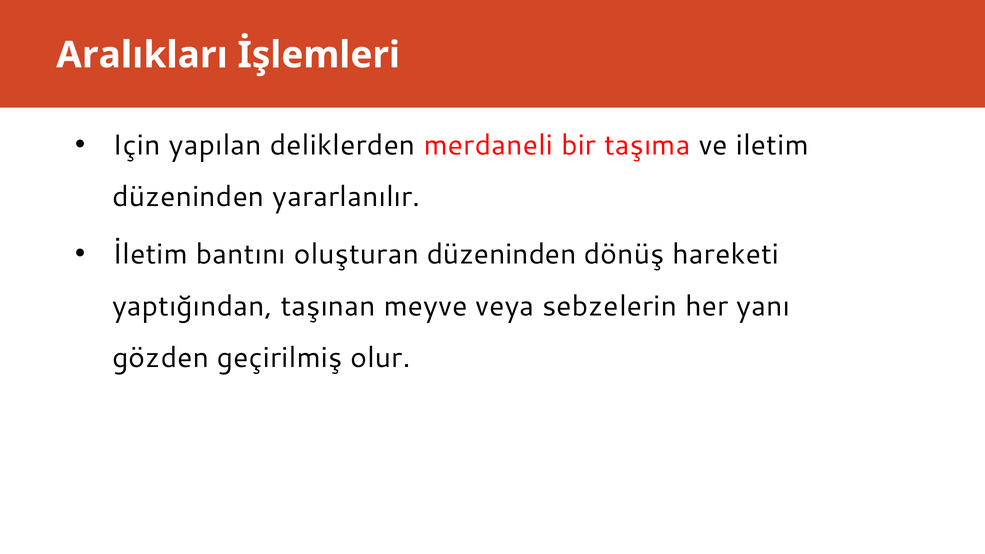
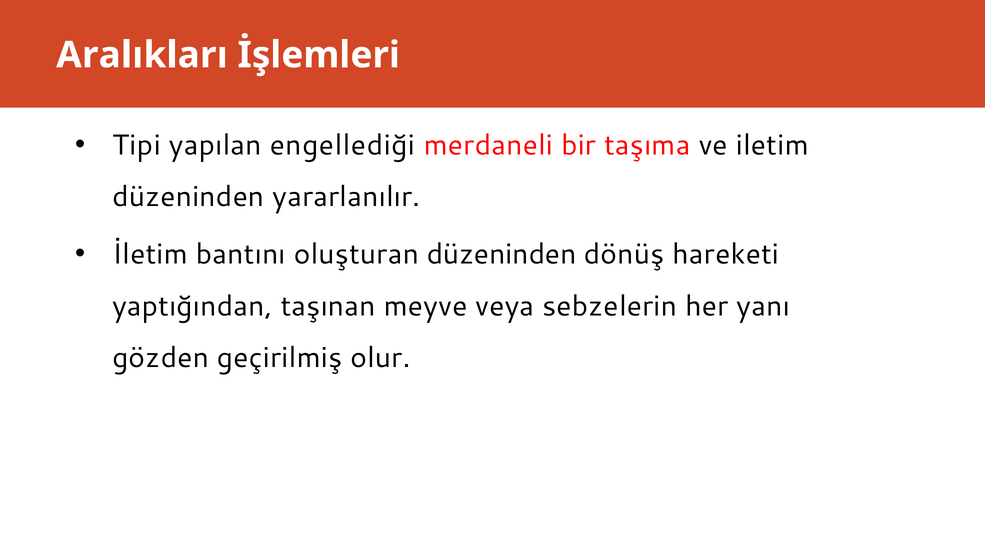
Için: Için -> Tipi
deliklerden: deliklerden -> engellediği
